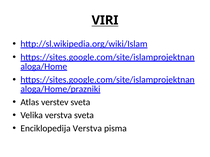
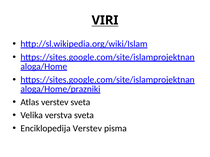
Enciklopedija Verstva: Verstva -> Verstev
